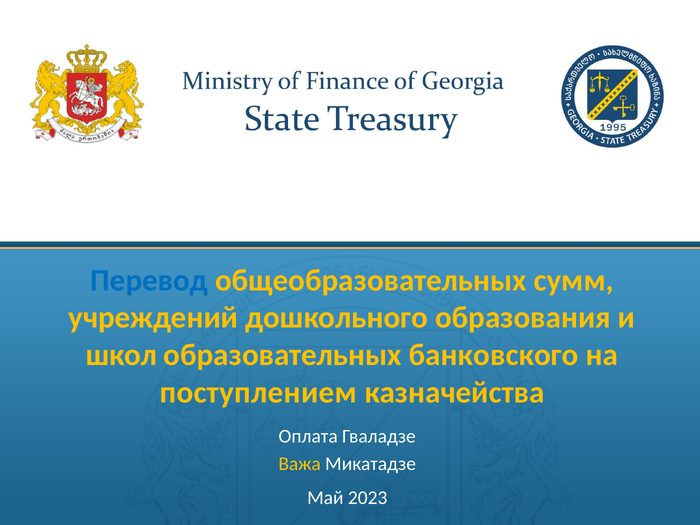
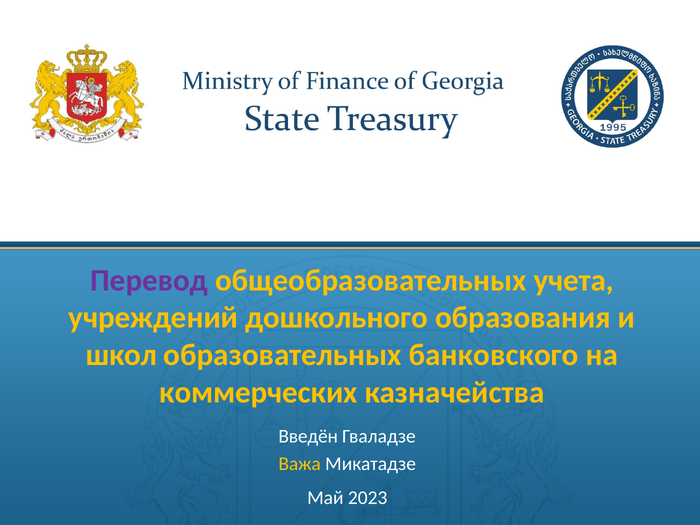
Перевод colour: blue -> purple
сумм: сумм -> учета
поступлением: поступлением -> коммерческих
Оплата: Оплата -> Введён
